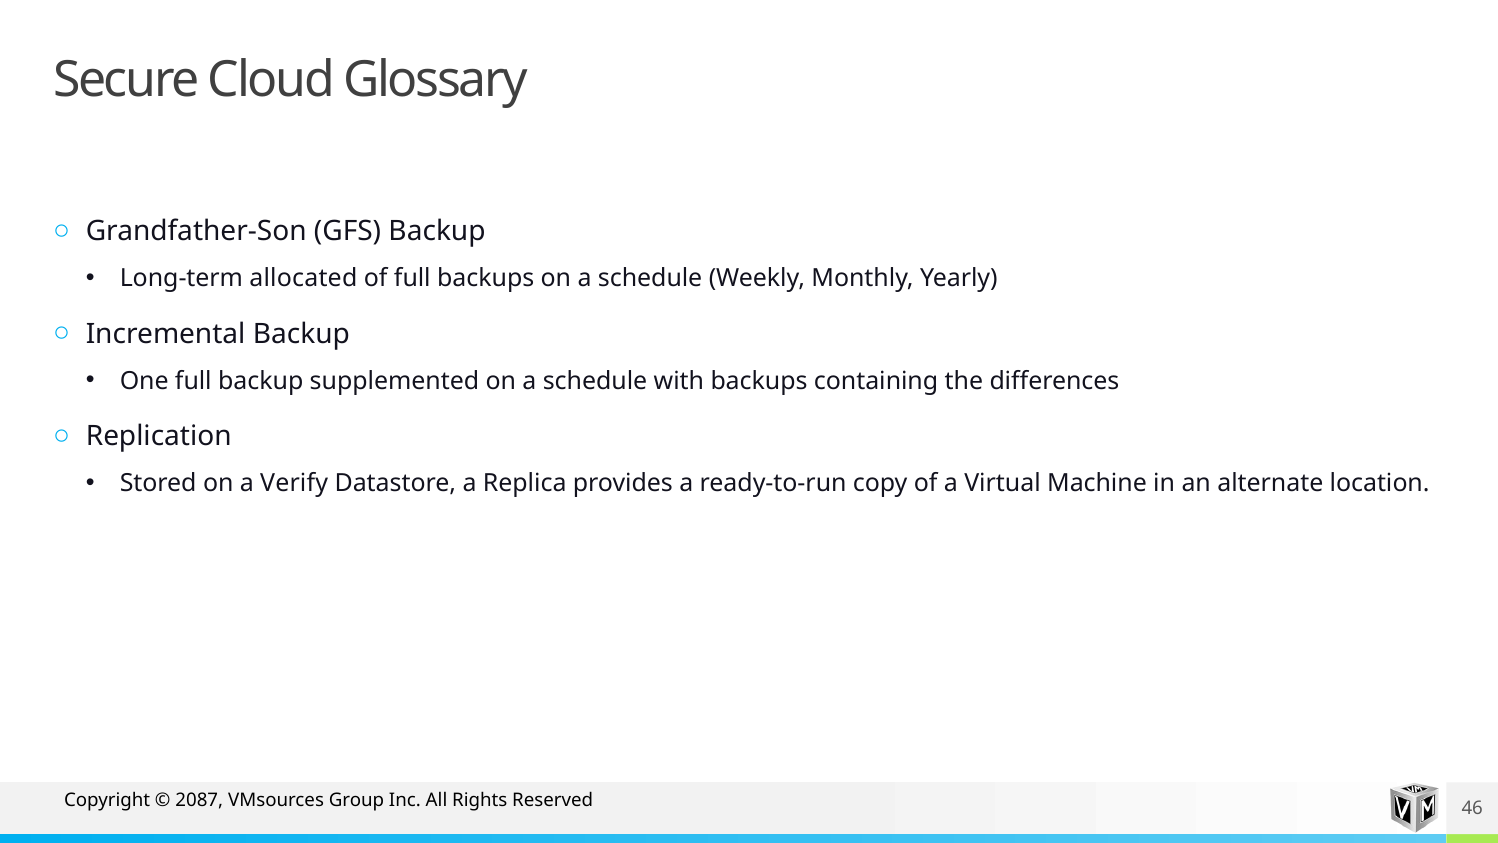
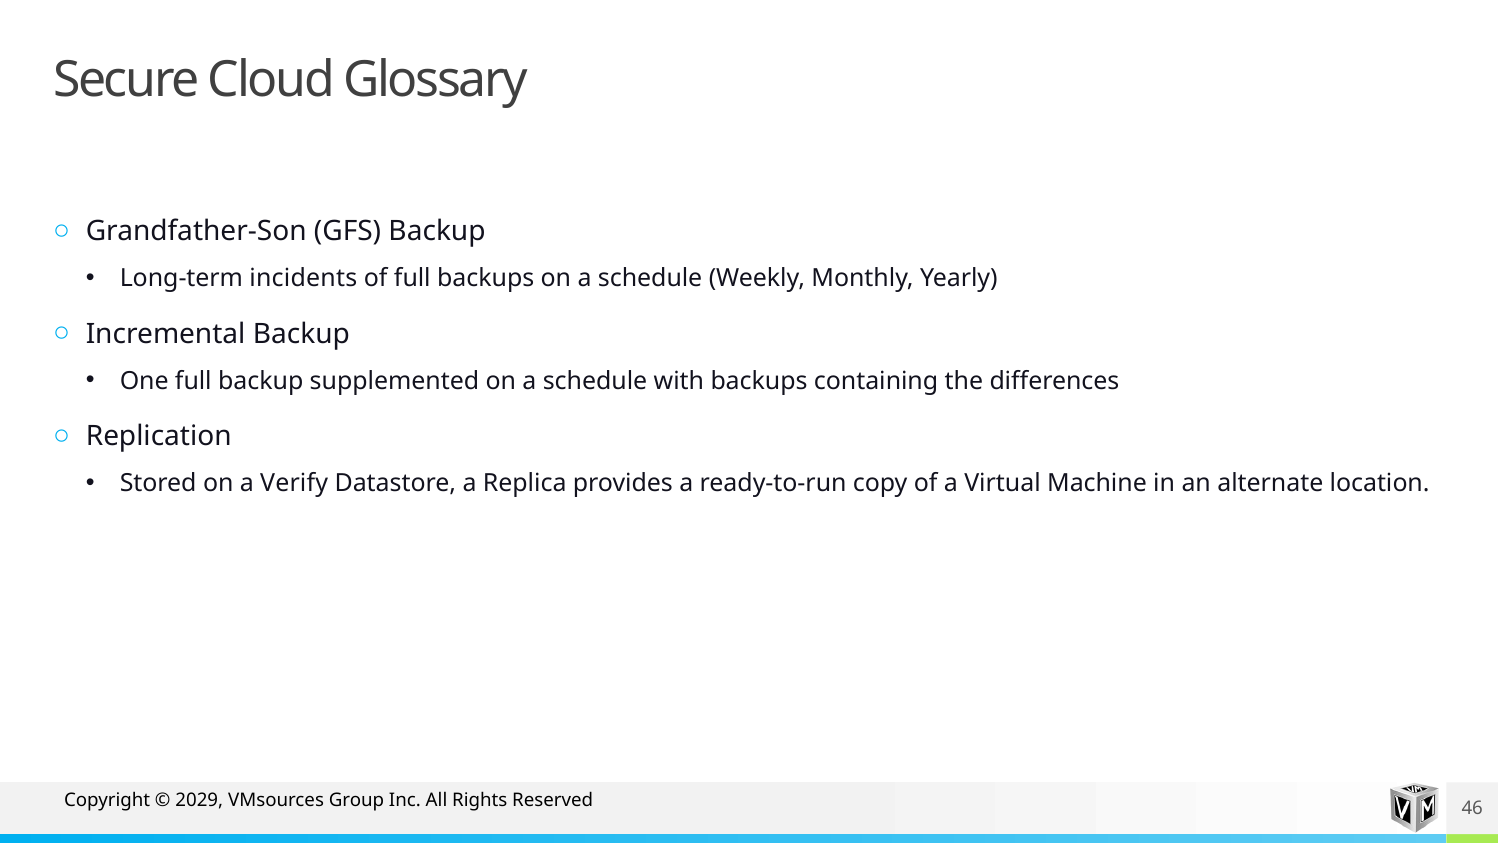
allocated: allocated -> incidents
2087: 2087 -> 2029
